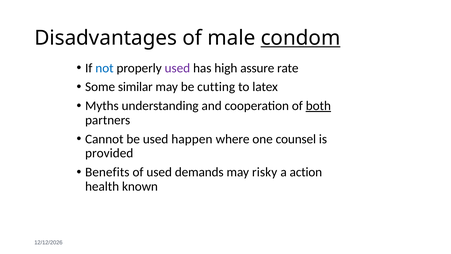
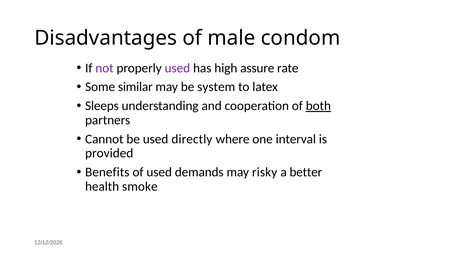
condom underline: present -> none
not colour: blue -> purple
cutting: cutting -> system
Myths: Myths -> Sleeps
happen: happen -> directly
counsel: counsel -> interval
action: action -> better
known: known -> smoke
